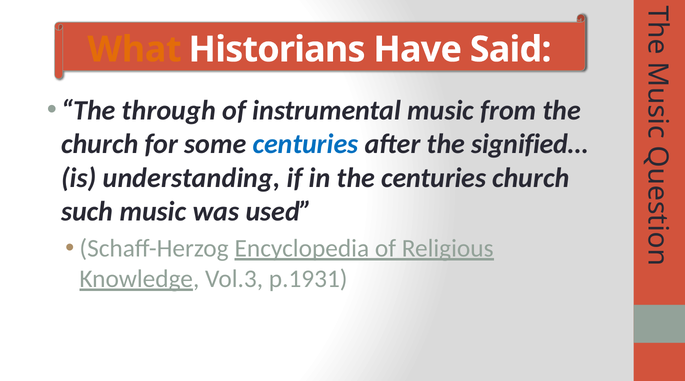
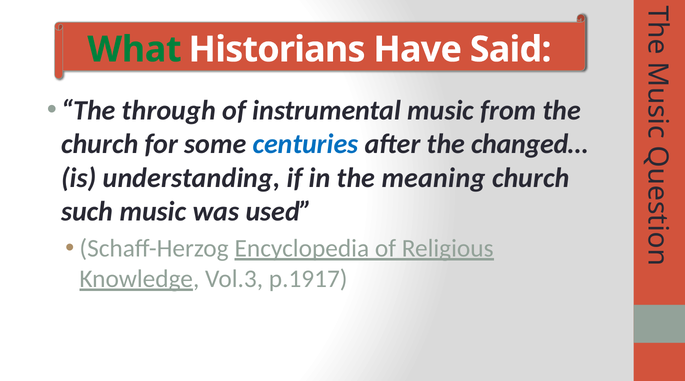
What colour: orange -> green
signified…: signified… -> changed…
the centuries: centuries -> meaning
p.1931: p.1931 -> p.1917
